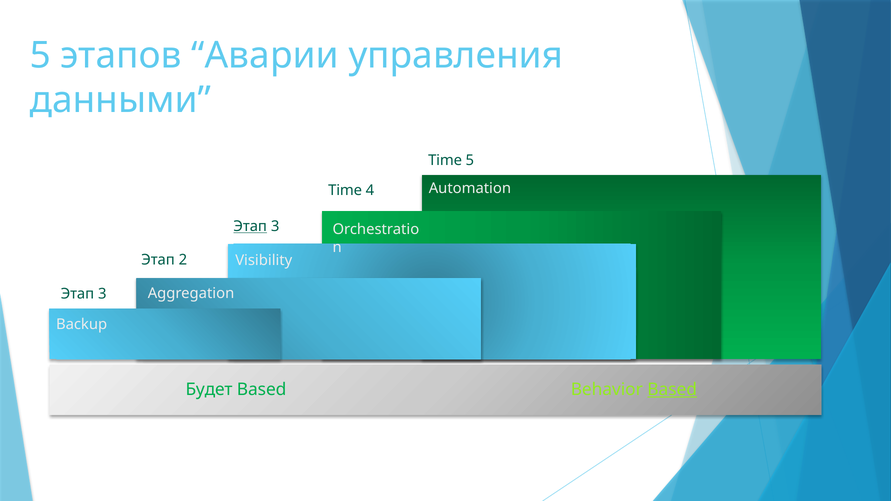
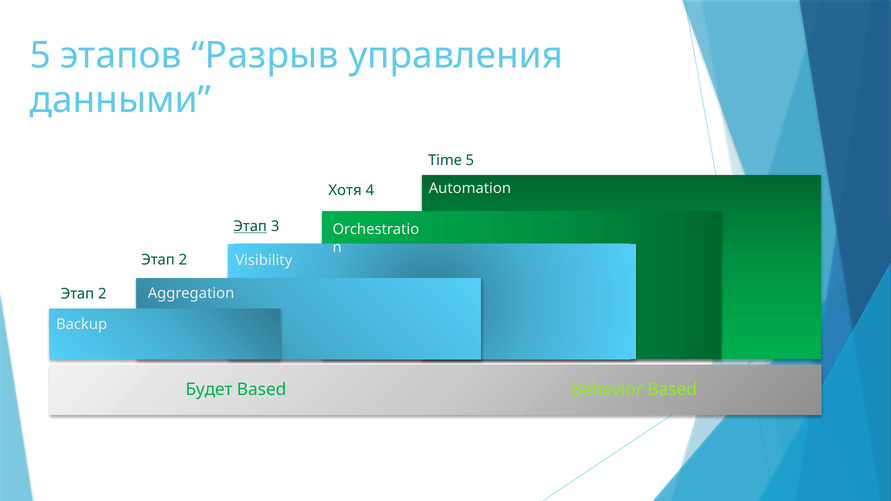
Аварии: Аварии -> Разрыв
Time at (345, 191): Time -> Хотя
3 at (102, 294): 3 -> 2
Based at (672, 390) underline: present -> none
